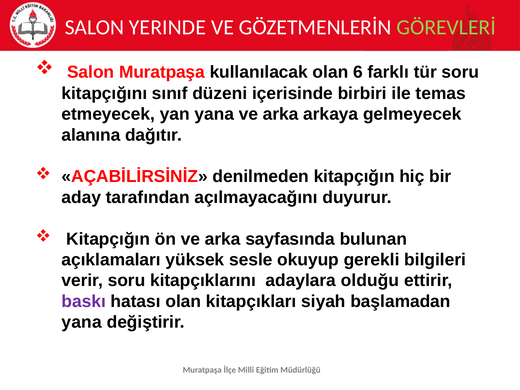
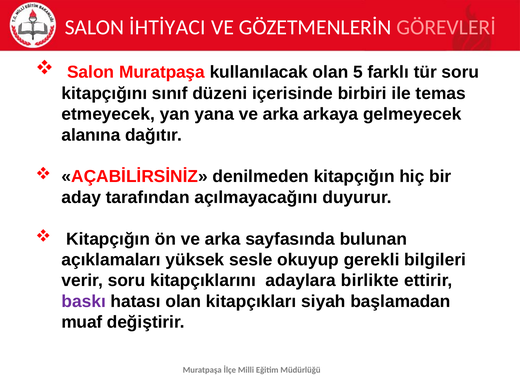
YERINDE: YERINDE -> İHTİYACI
GÖREVLERİ colour: light green -> pink
6: 6 -> 5
olduğu: olduğu -> birlikte
yana at (82, 322): yana -> muaf
